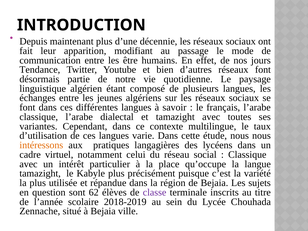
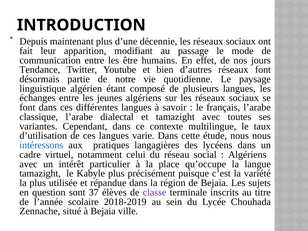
intéressons colour: orange -> blue
Classique at (247, 155): Classique -> Algériens
62: 62 -> 37
